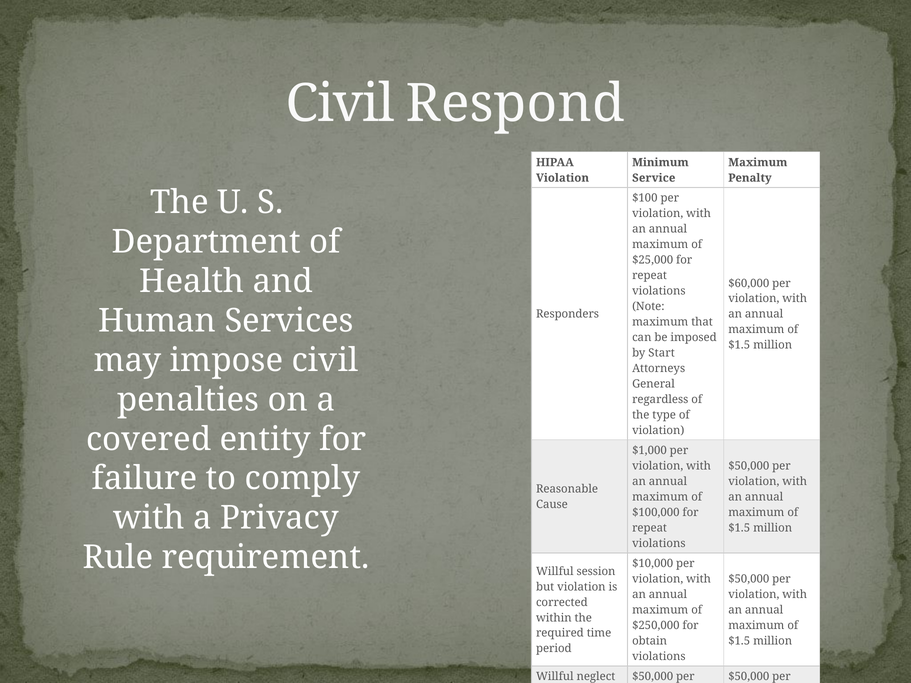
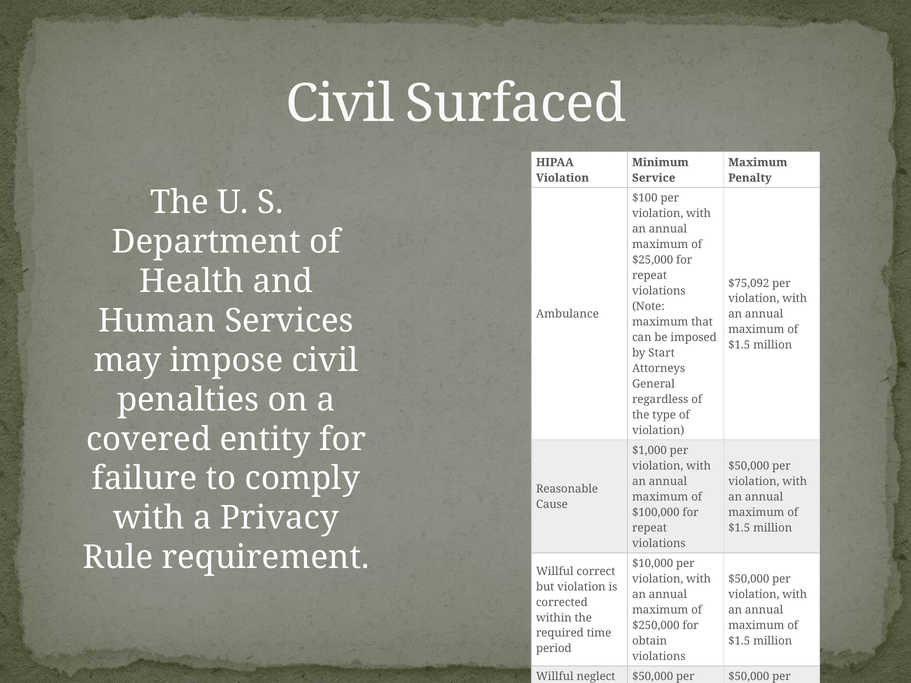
Respond: Respond -> Surfaced
$60,000: $60,000 -> $75,092
Responders: Responders -> Ambulance
session: session -> correct
